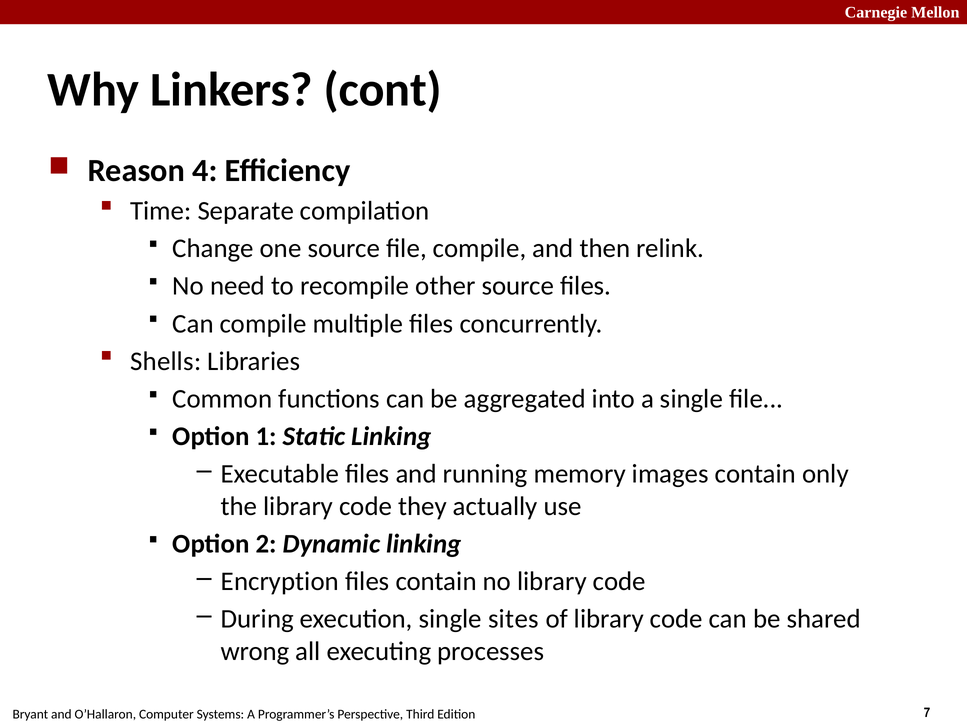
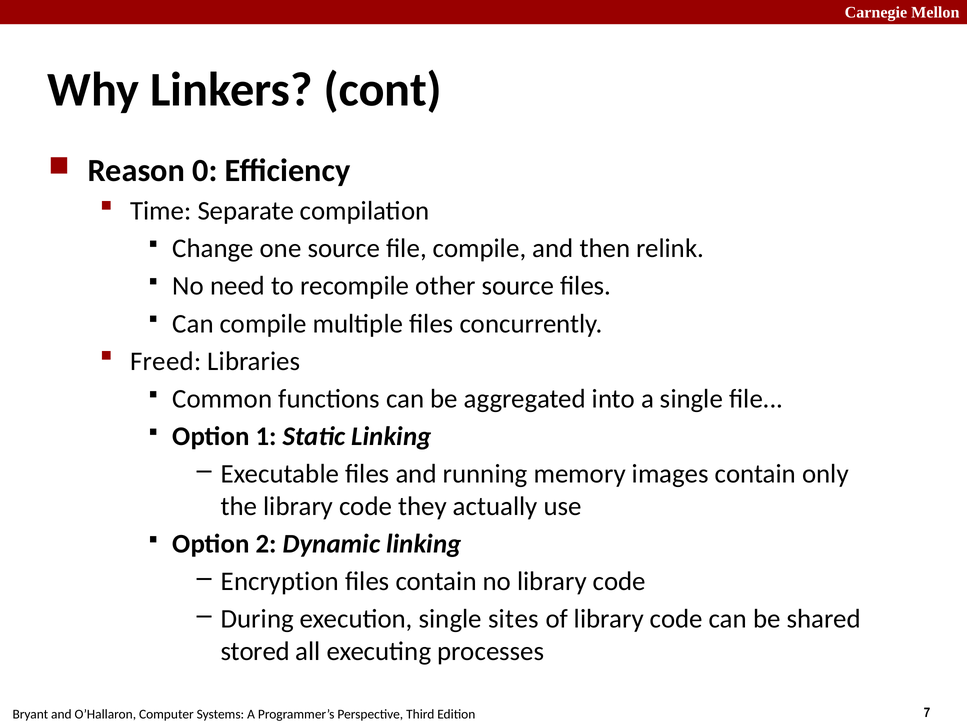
4: 4 -> 0
Shells: Shells -> Freed
wrong: wrong -> stored
